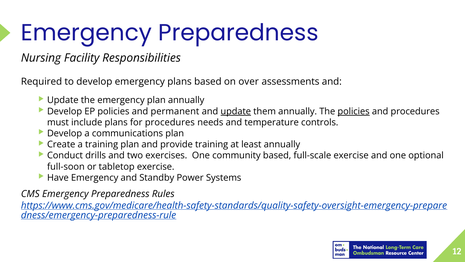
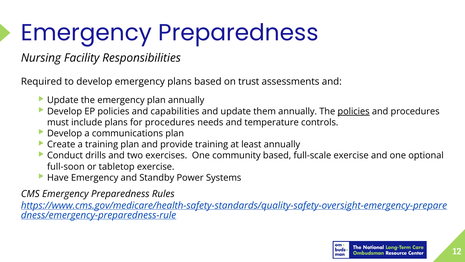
over: over -> trust
permanent: permanent -> capabilities
update at (236, 111) underline: present -> none
